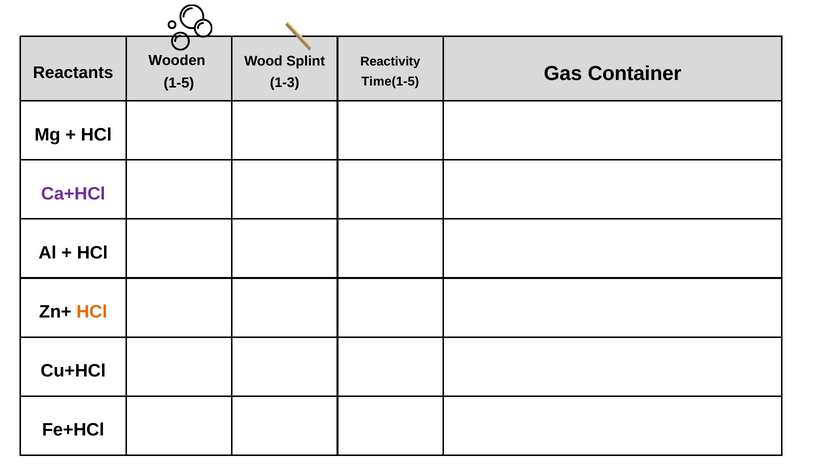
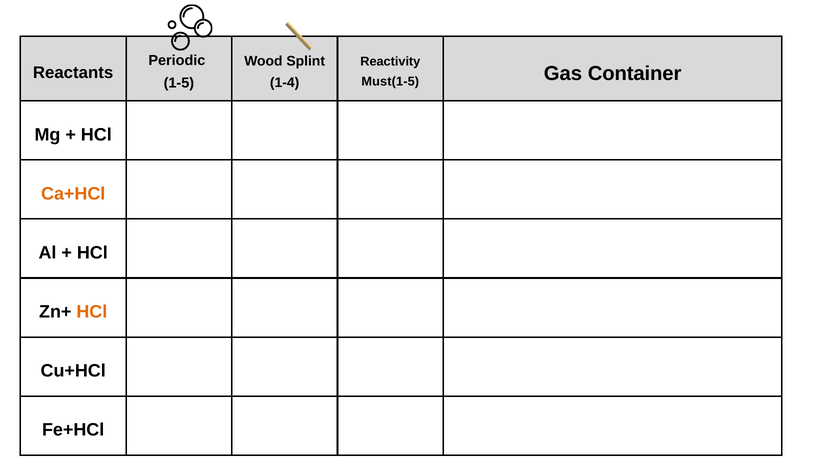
Wooden: Wooden -> Periodic
Time(1-5: Time(1-5 -> Must(1-5
1-3: 1-3 -> 1-4
Ca+HCl colour: purple -> orange
